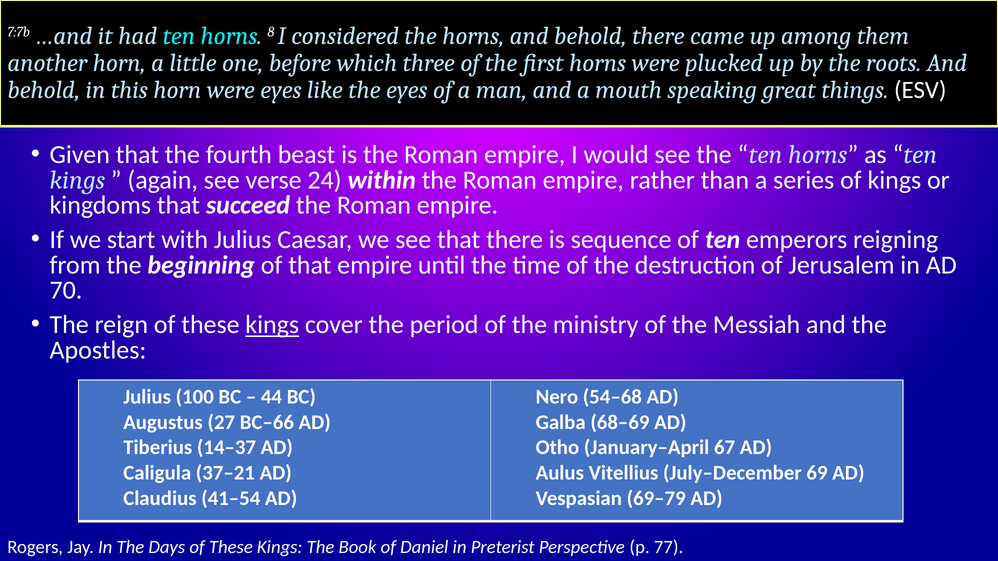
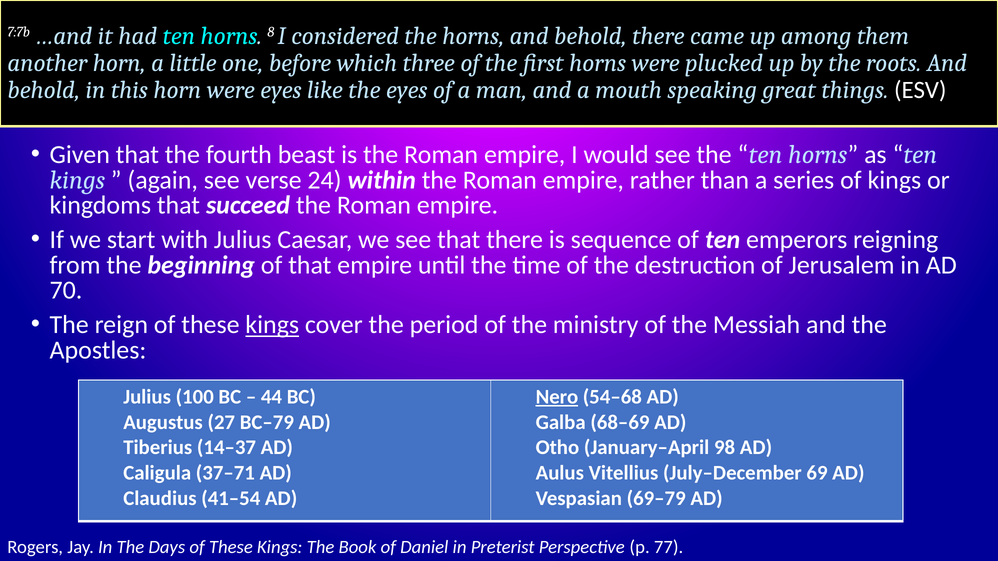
Nero underline: none -> present
BC–66: BC–66 -> BC–79
67: 67 -> 98
37–21: 37–21 -> 37–71
